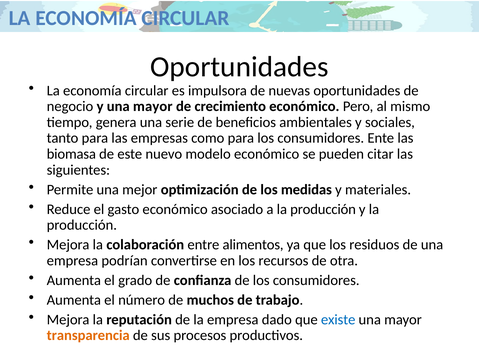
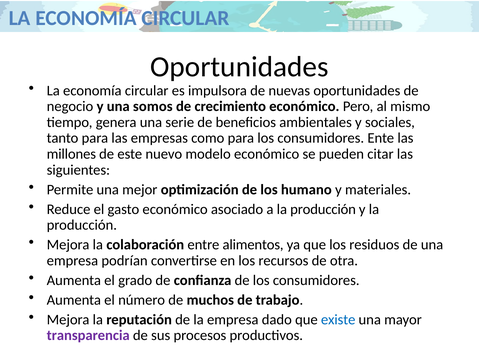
y una mayor: mayor -> somos
biomasa: biomasa -> millones
medidas: medidas -> humano
transparencia colour: orange -> purple
